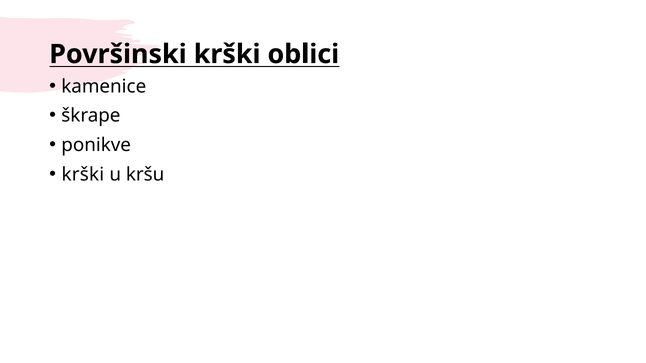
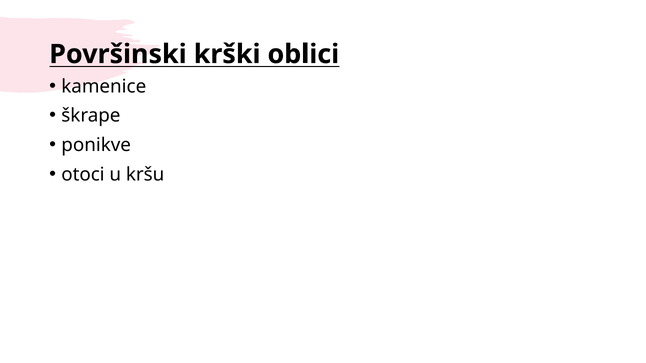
krški at (83, 175): krški -> otoci
